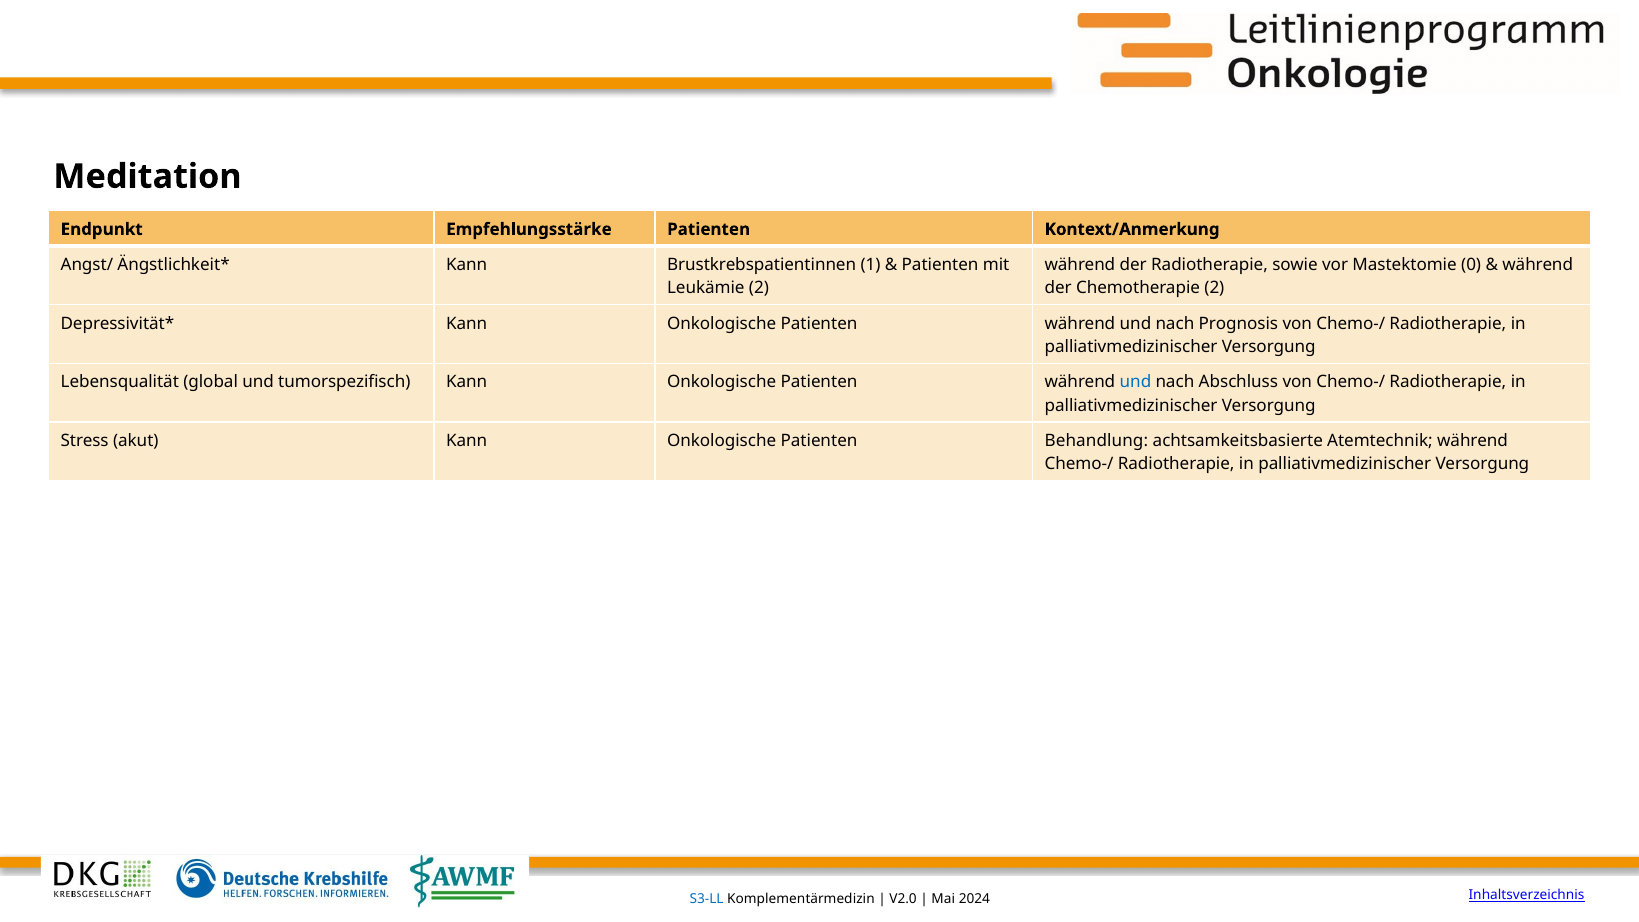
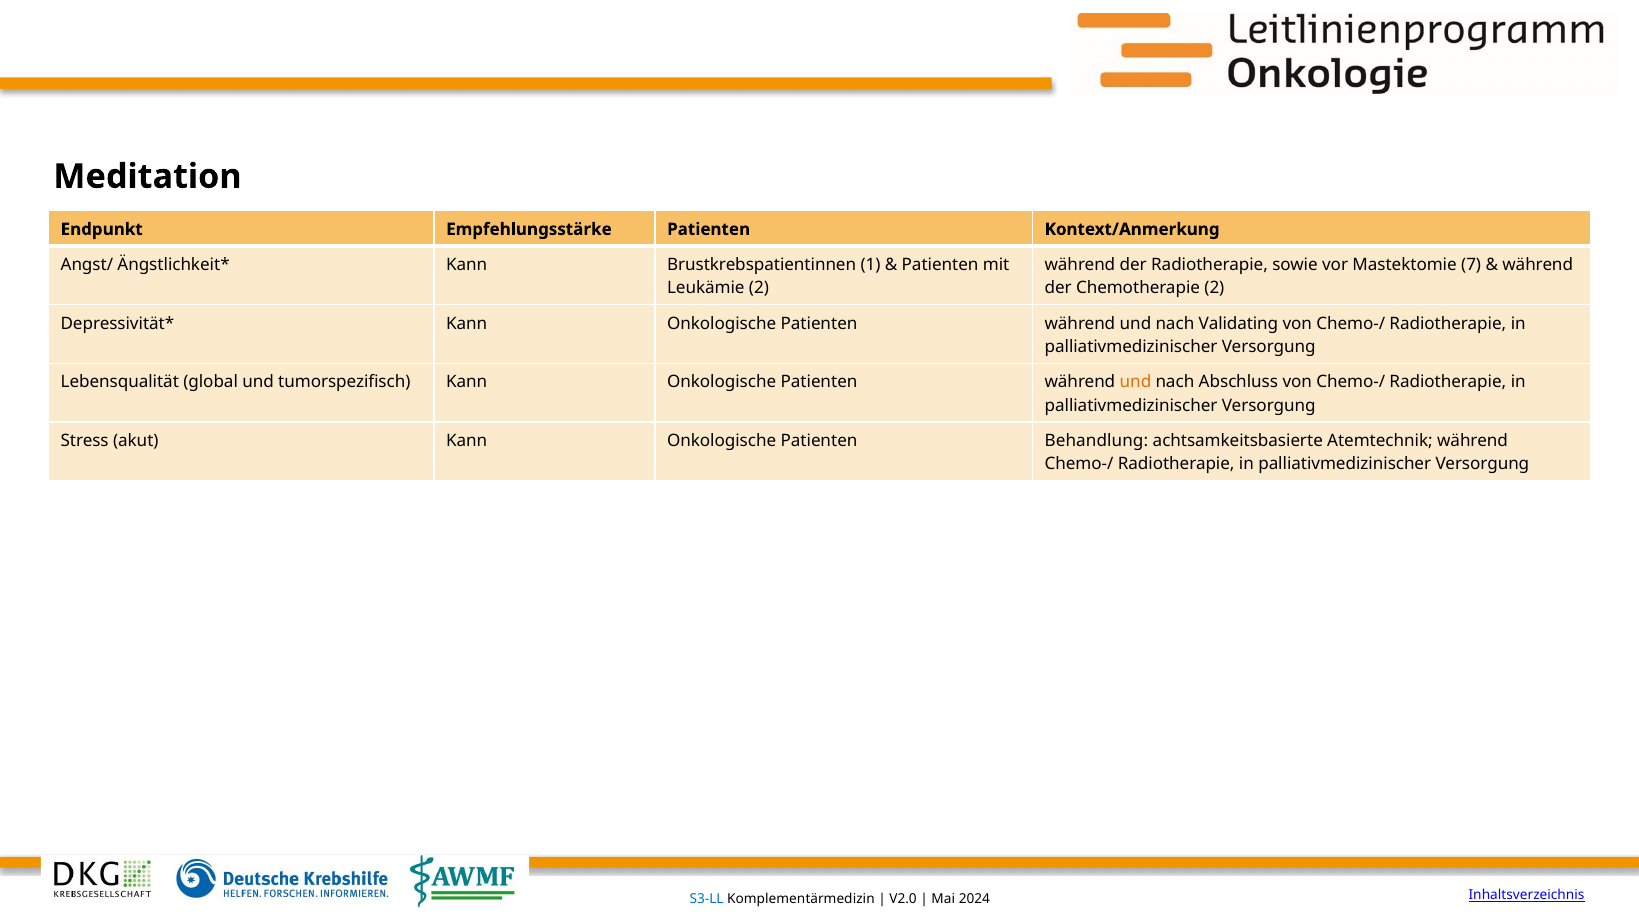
0: 0 -> 7
Prognosis: Prognosis -> Validating
und at (1135, 382) colour: blue -> orange
